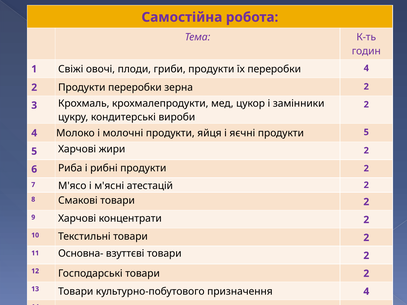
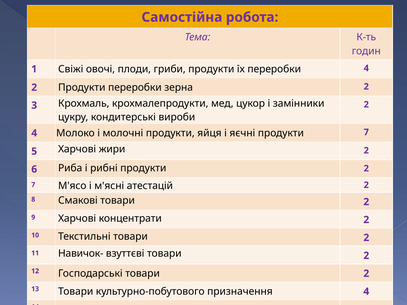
продукти 5: 5 -> 7
Основна-: Основна- -> Навичок-
